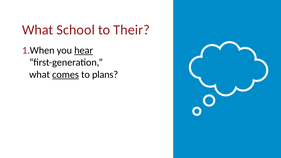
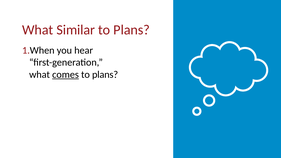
School: School -> Similar
Their at (132, 30): Their -> Plans
hear underline: present -> none
